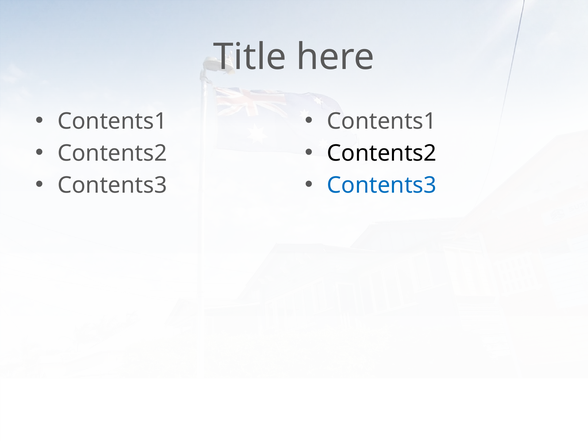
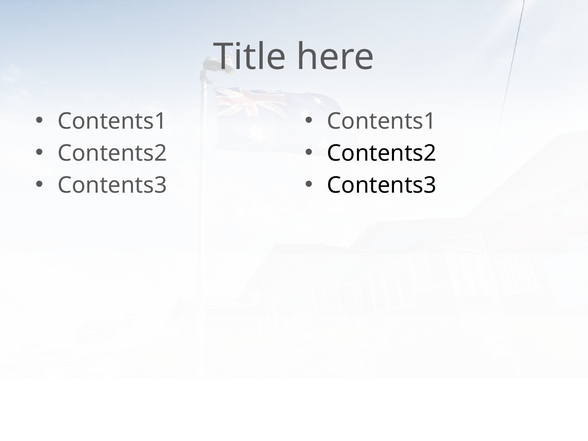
Contents3 at (382, 185) colour: blue -> black
